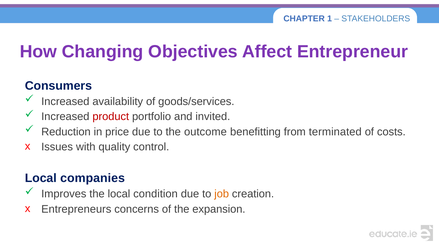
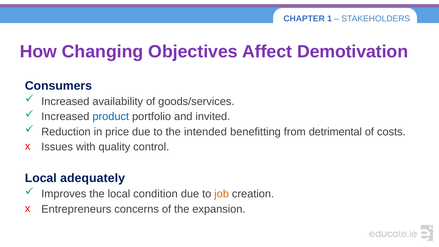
Entrepreneur: Entrepreneur -> Demotivation
product colour: red -> blue
outcome: outcome -> intended
terminated: terminated -> detrimental
companies: companies -> adequately
